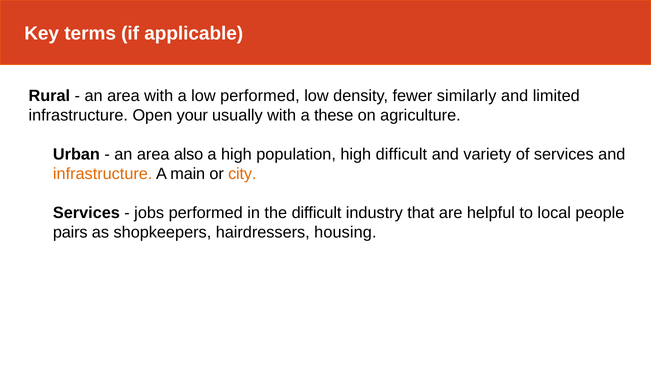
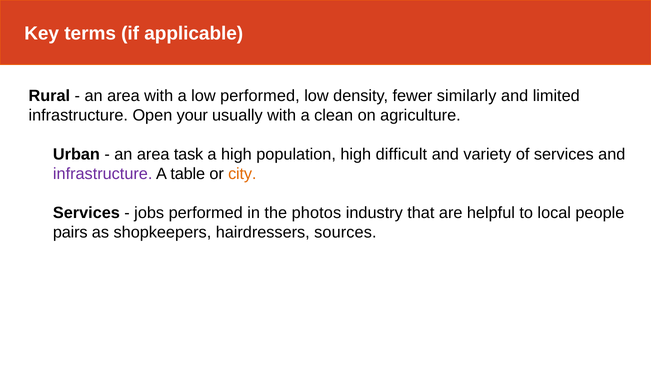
these: these -> clean
also: also -> task
infrastructure at (103, 174) colour: orange -> purple
main: main -> table
the difficult: difficult -> photos
housing: housing -> sources
